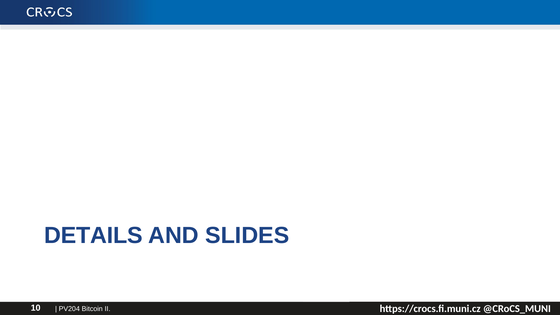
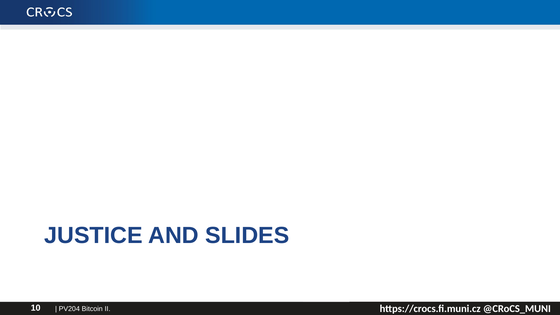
DETAILS: DETAILS -> JUSTICE
